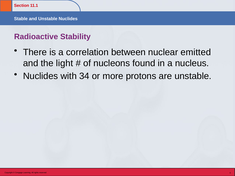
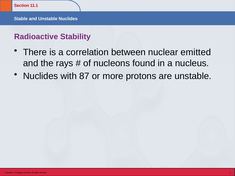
light: light -> rays
34: 34 -> 87
